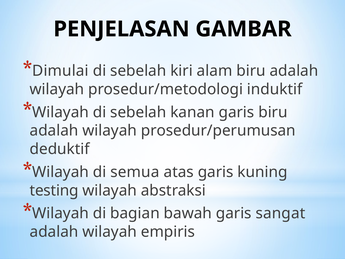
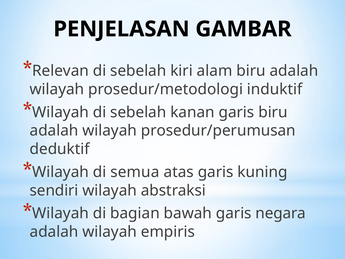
Dimulai: Dimulai -> Relevan
testing: testing -> sendiri
sangat: sangat -> negara
